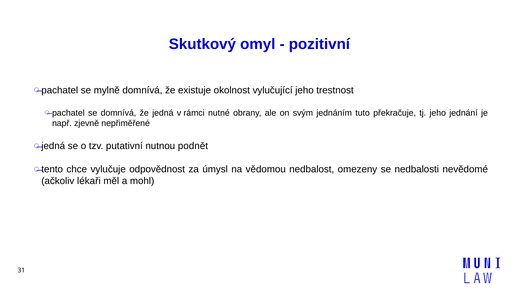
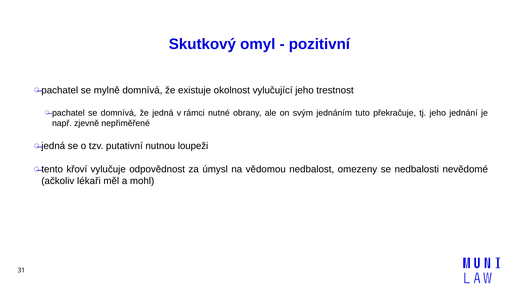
podnět: podnět -> loupeži
chce: chce -> křoví
